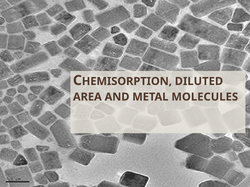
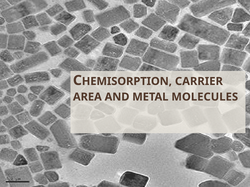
DILUTED: DILUTED -> CARRIER
